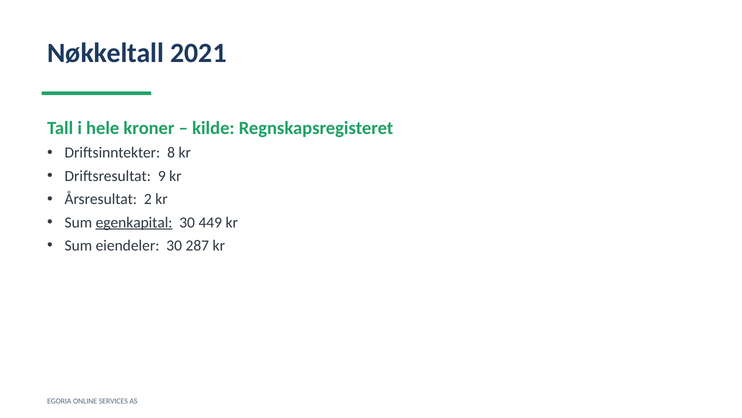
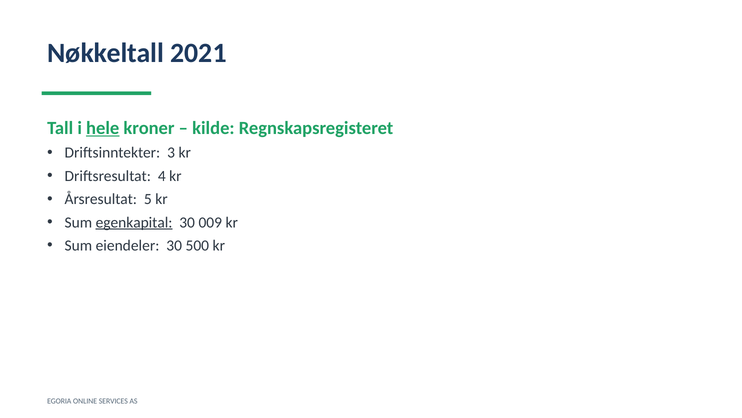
hele underline: none -> present
8: 8 -> 3
9: 9 -> 4
2: 2 -> 5
449: 449 -> 009
287: 287 -> 500
